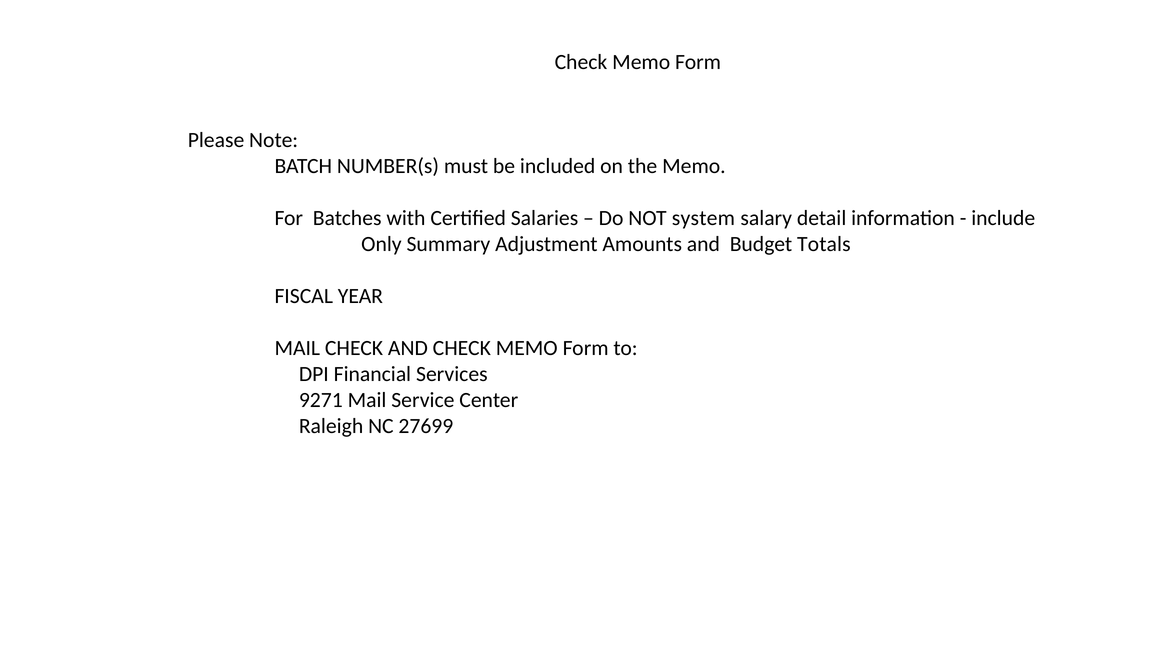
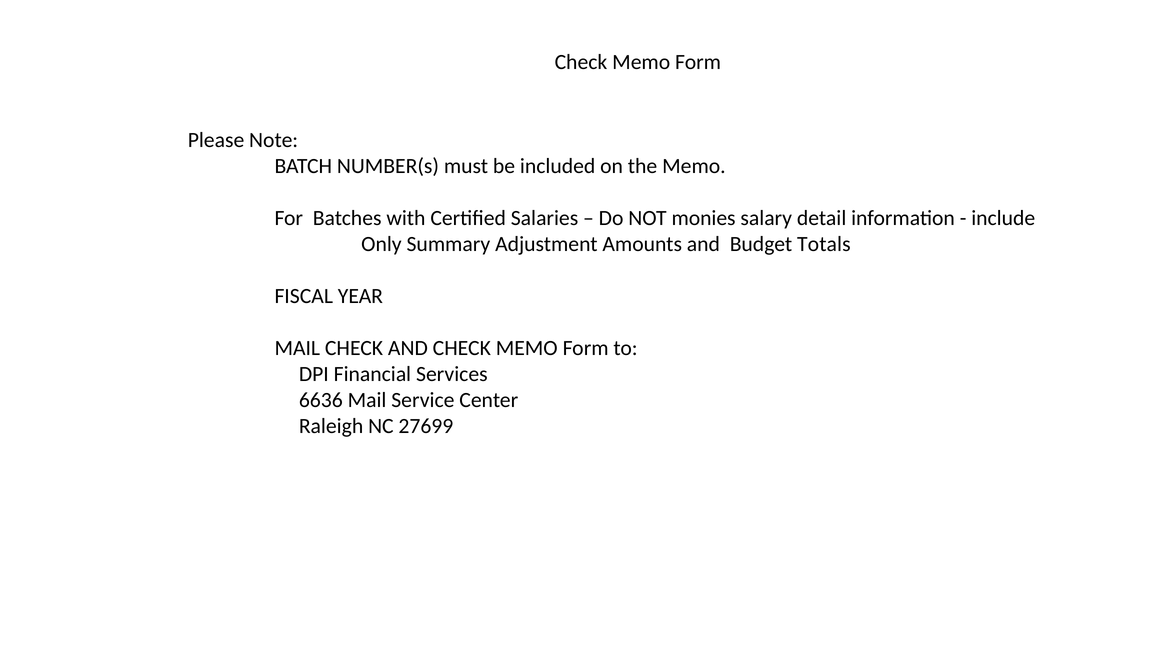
system: system -> monies
9271: 9271 -> 6636
